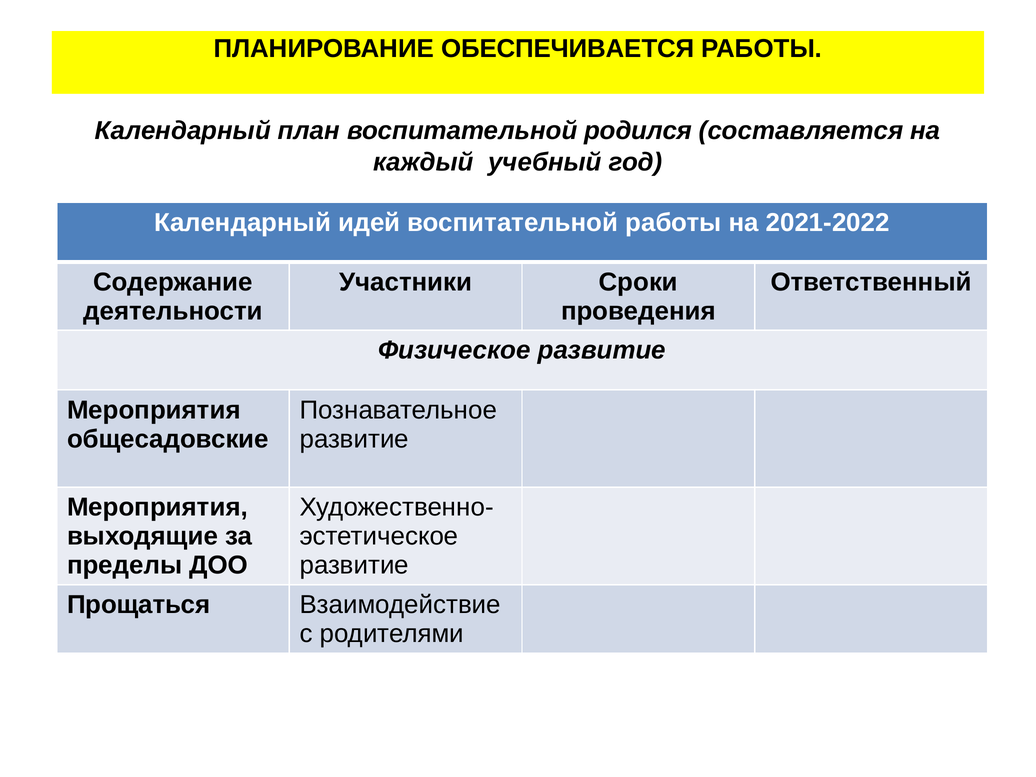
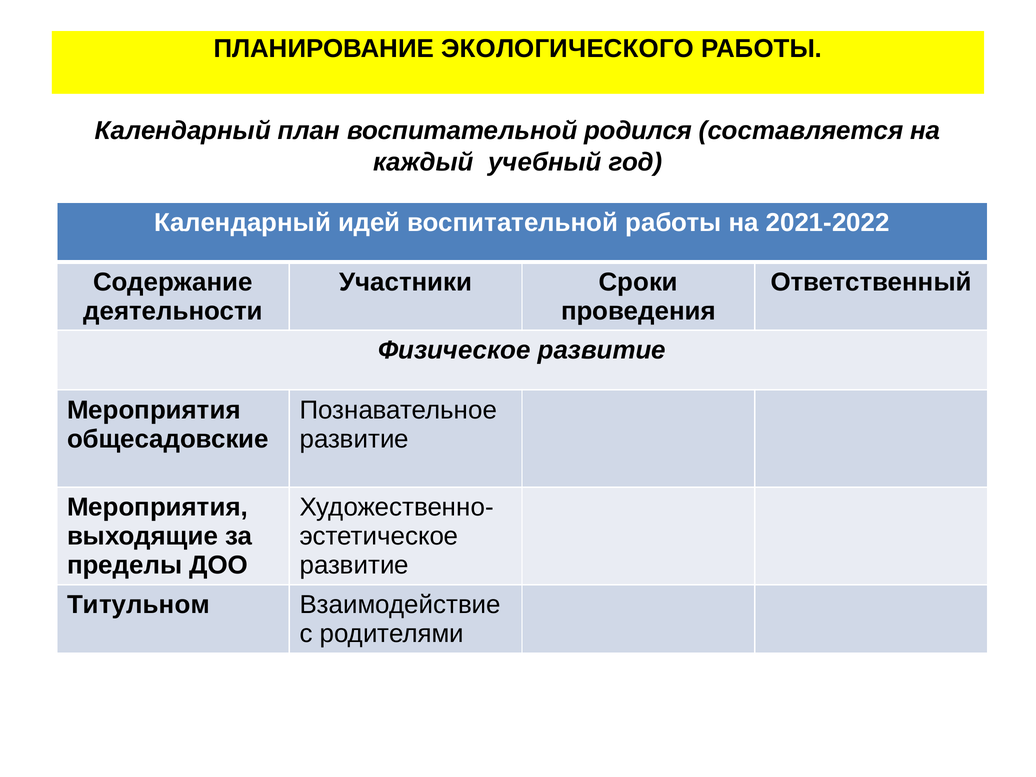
ОБЕСПЕЧИВАЕТСЯ: ОБЕСПЕЧИВАЕТСЯ -> ЭКОЛОГИЧЕСКОГО
Прощаться: Прощаться -> Титульном
